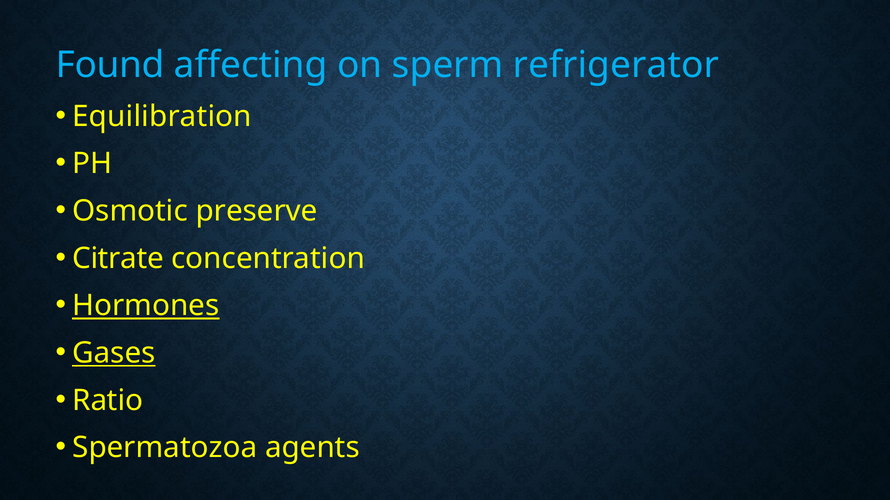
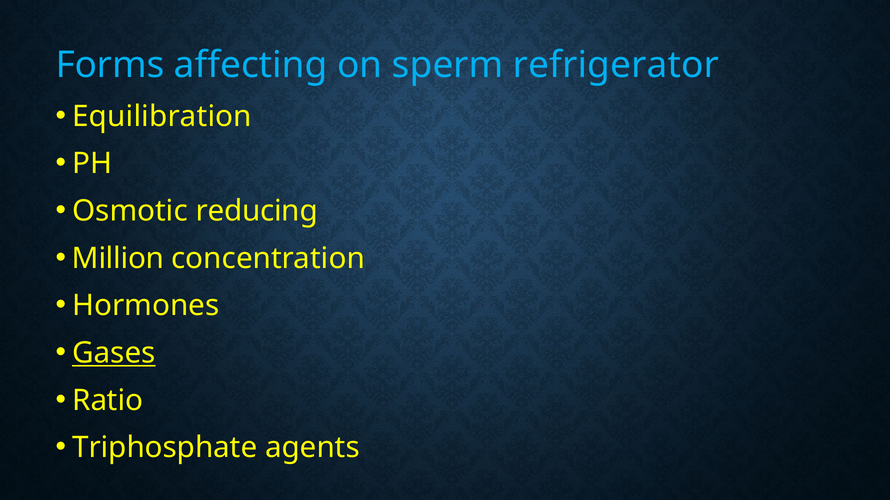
Found: Found -> Forms
preserve: preserve -> reducing
Citrate: Citrate -> Million
Hormones underline: present -> none
Spermatozoa: Spermatozoa -> Triphosphate
